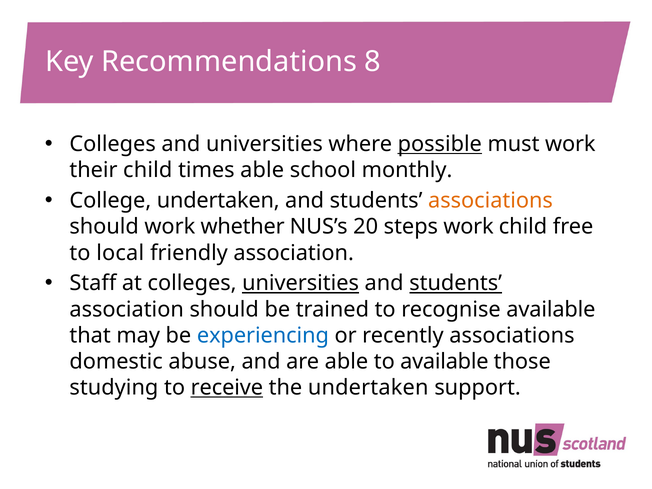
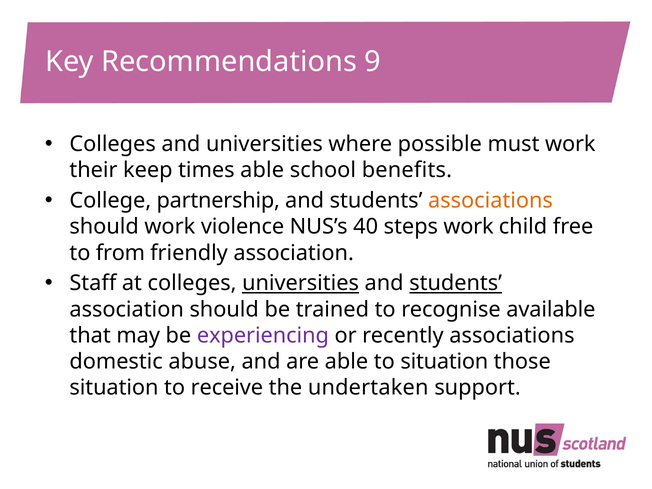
8: 8 -> 9
possible underline: present -> none
their child: child -> keep
monthly: monthly -> benefits
College undertaken: undertaken -> partnership
whether: whether -> violence
20: 20 -> 40
local: local -> from
experiencing colour: blue -> purple
to available: available -> situation
studying at (114, 388): studying -> situation
receive underline: present -> none
